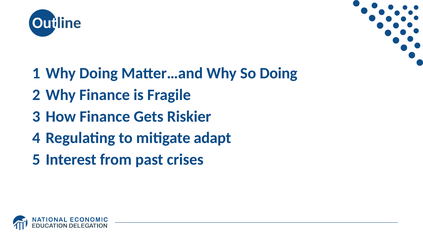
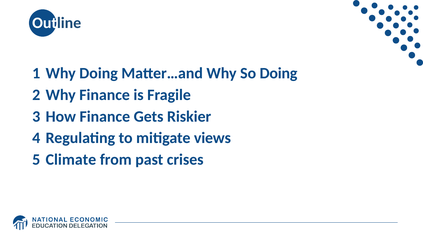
adapt: adapt -> views
Interest: Interest -> Climate
